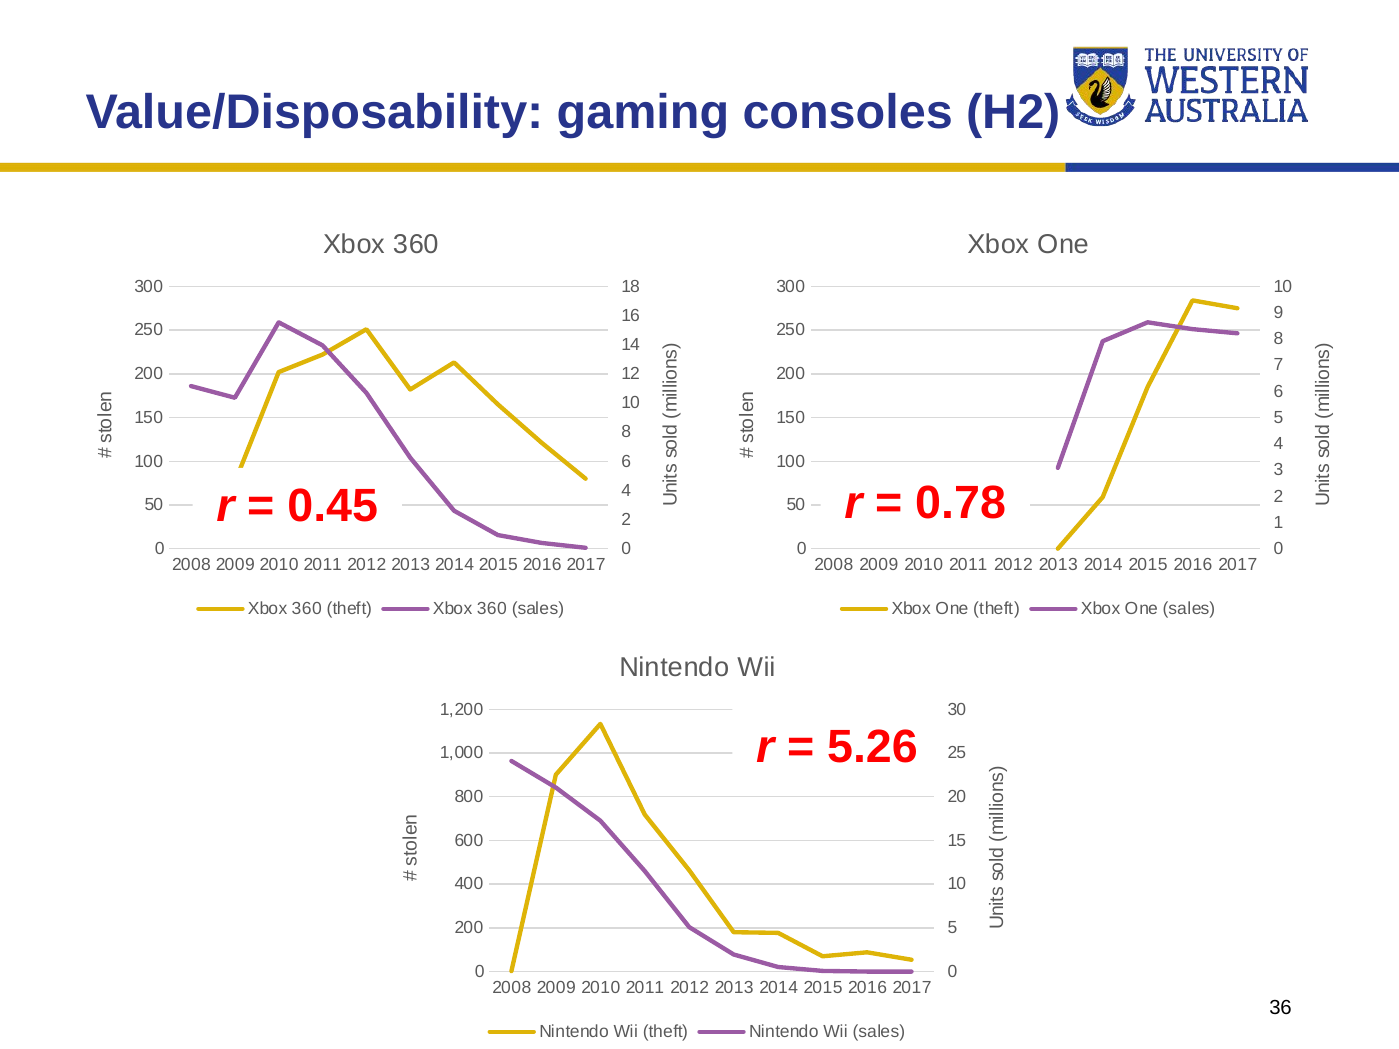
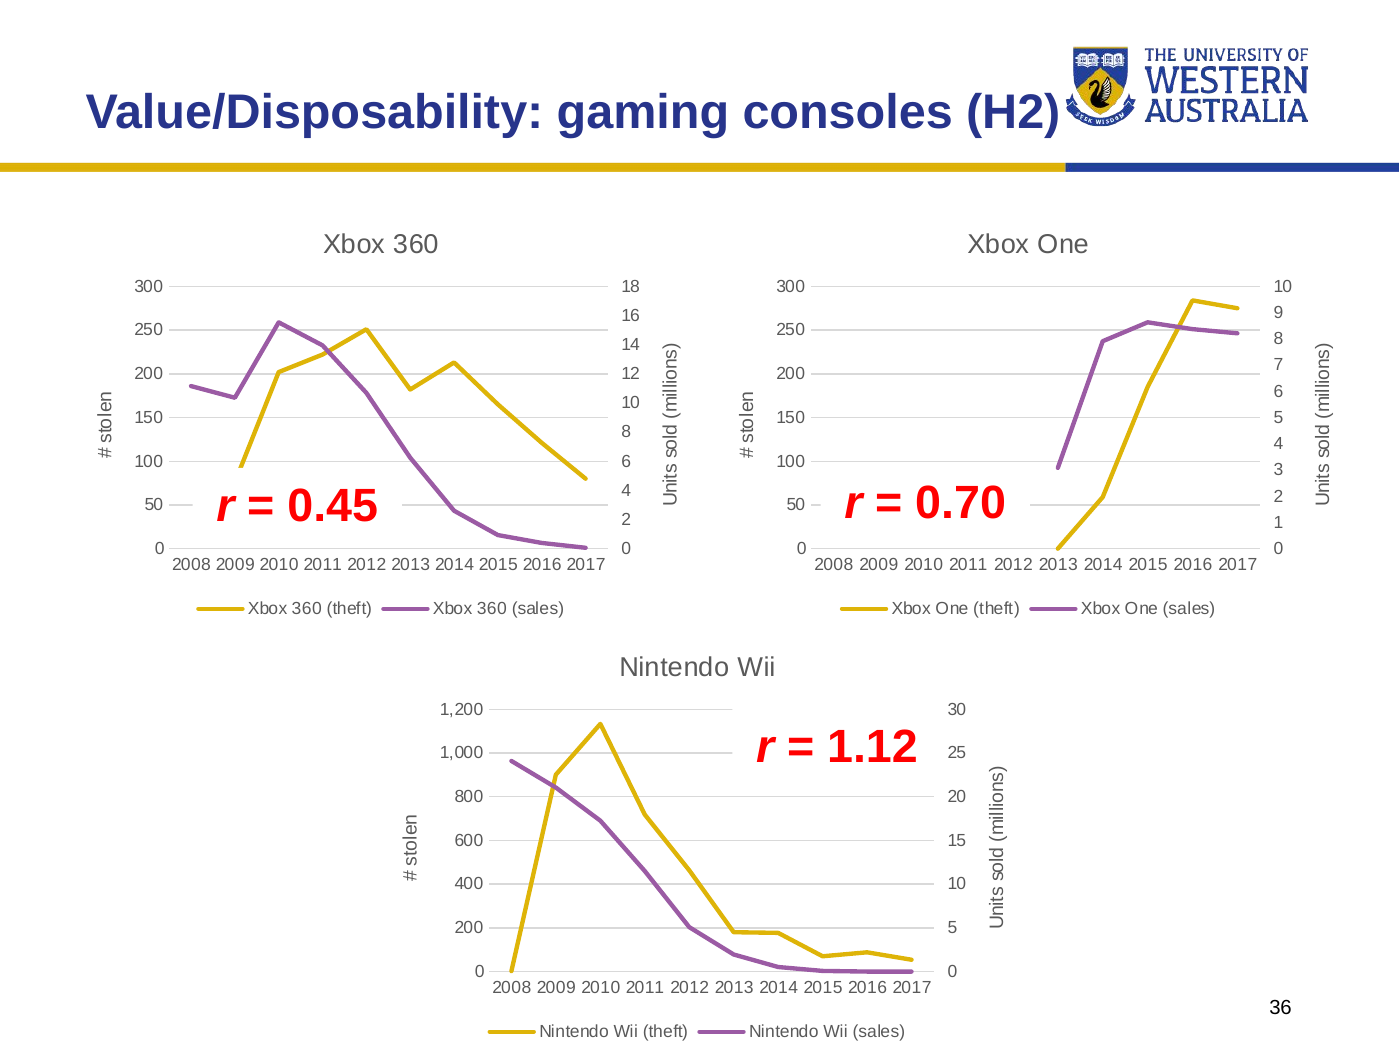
0.78: 0.78 -> 0.70
5.26: 5.26 -> 1.12
